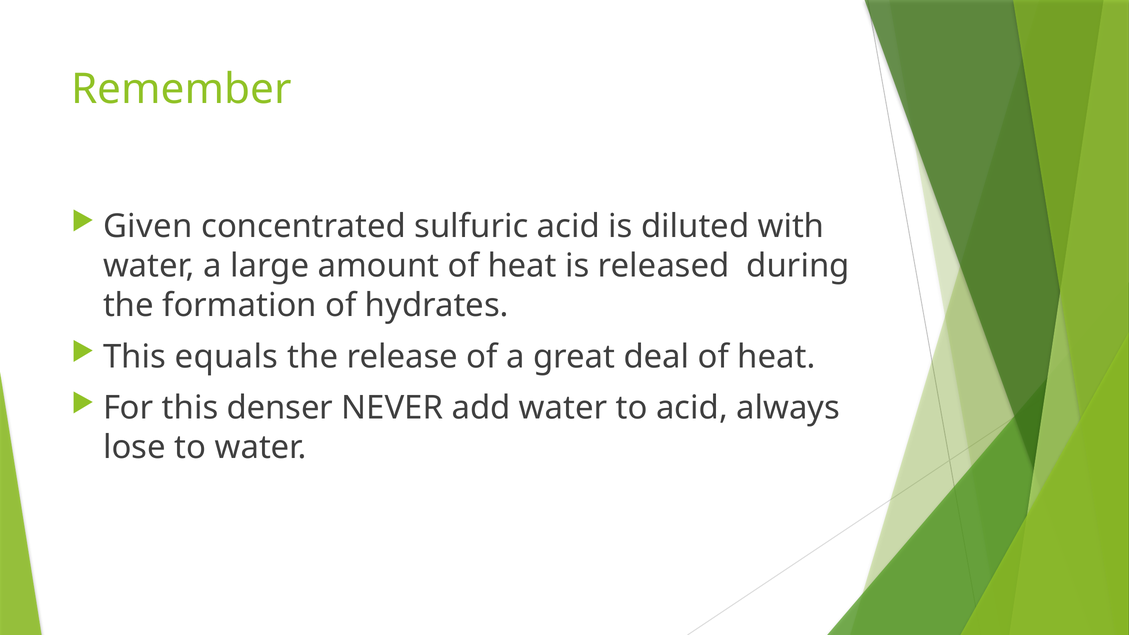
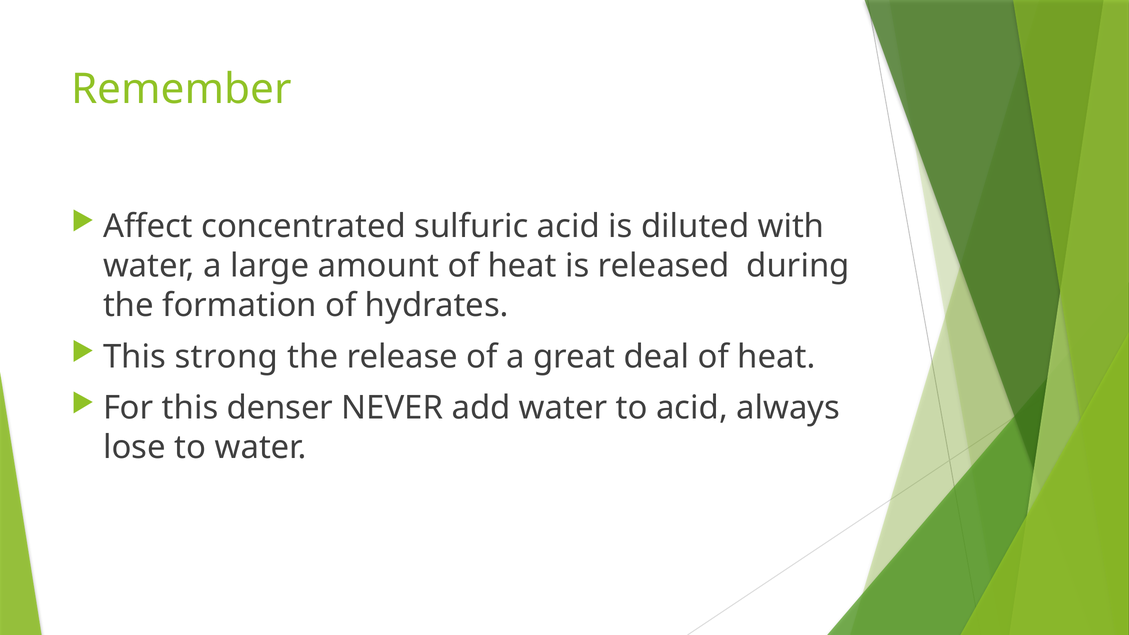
Given: Given -> Affect
equals: equals -> strong
